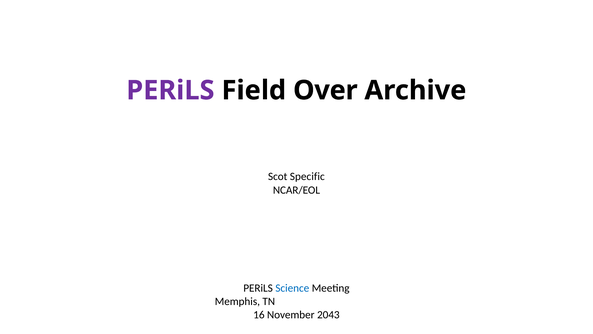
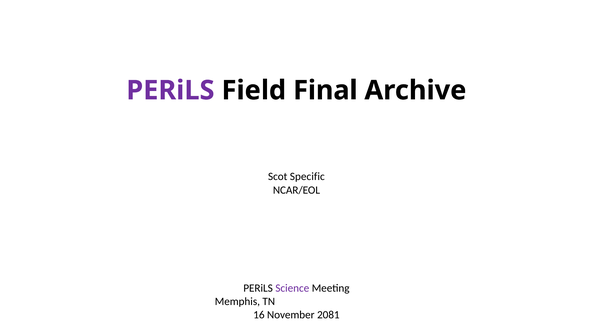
Over: Over -> Final
Science colour: blue -> purple
2043: 2043 -> 2081
